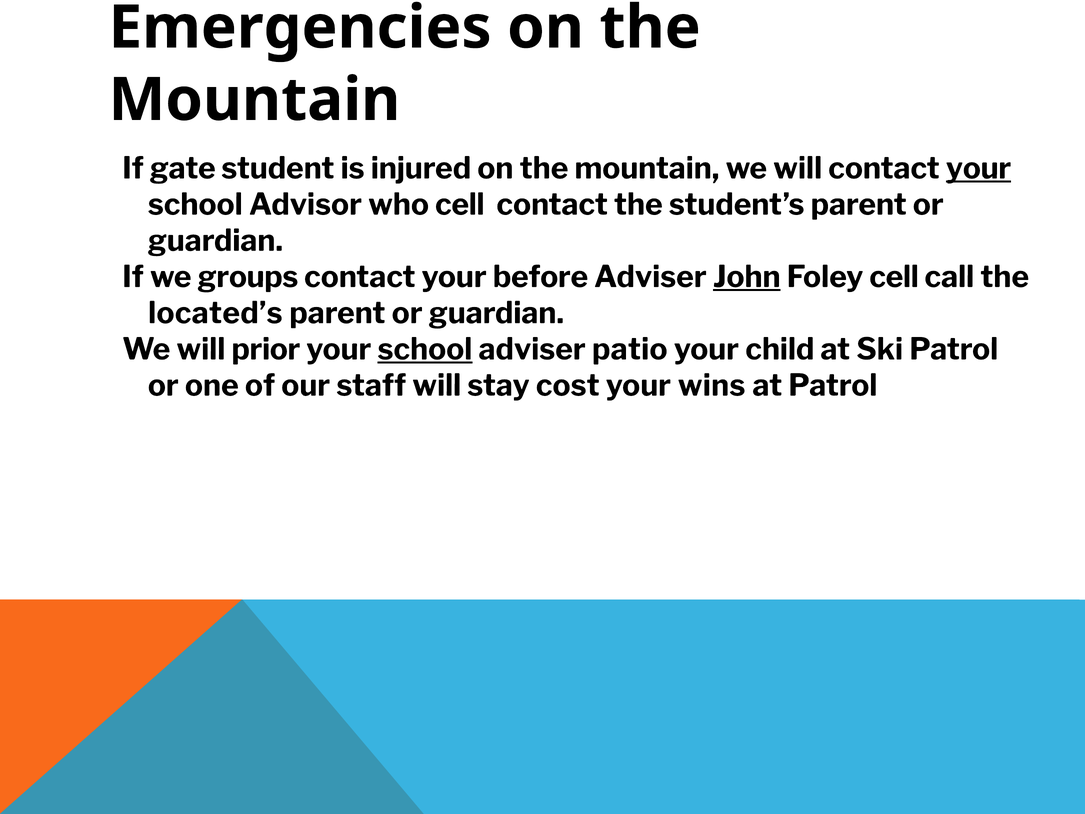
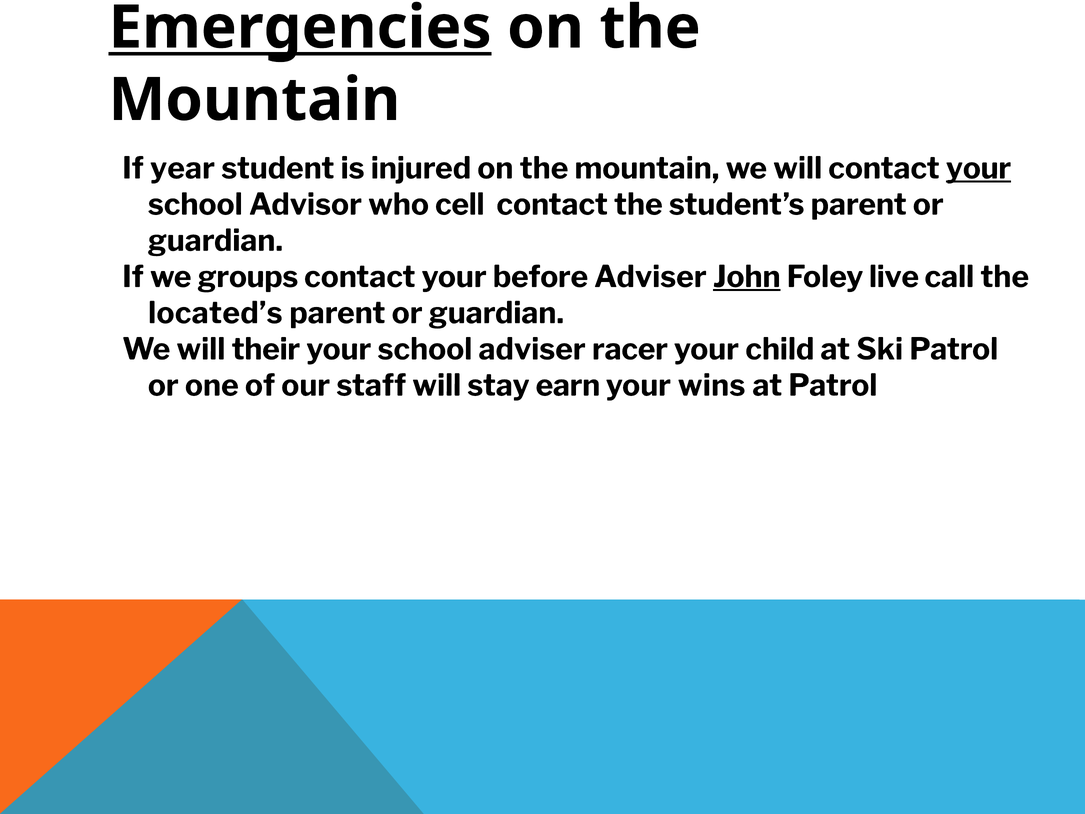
Emergencies underline: none -> present
gate: gate -> year
Foley cell: cell -> live
prior: prior -> their
school at (425, 349) underline: present -> none
patio: patio -> racer
cost: cost -> earn
